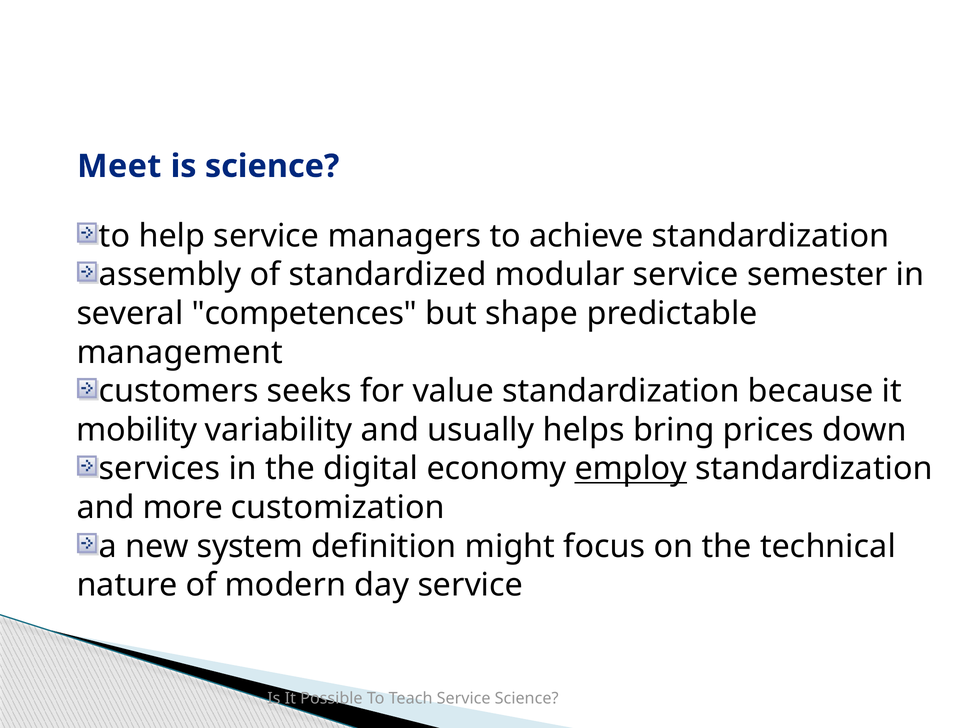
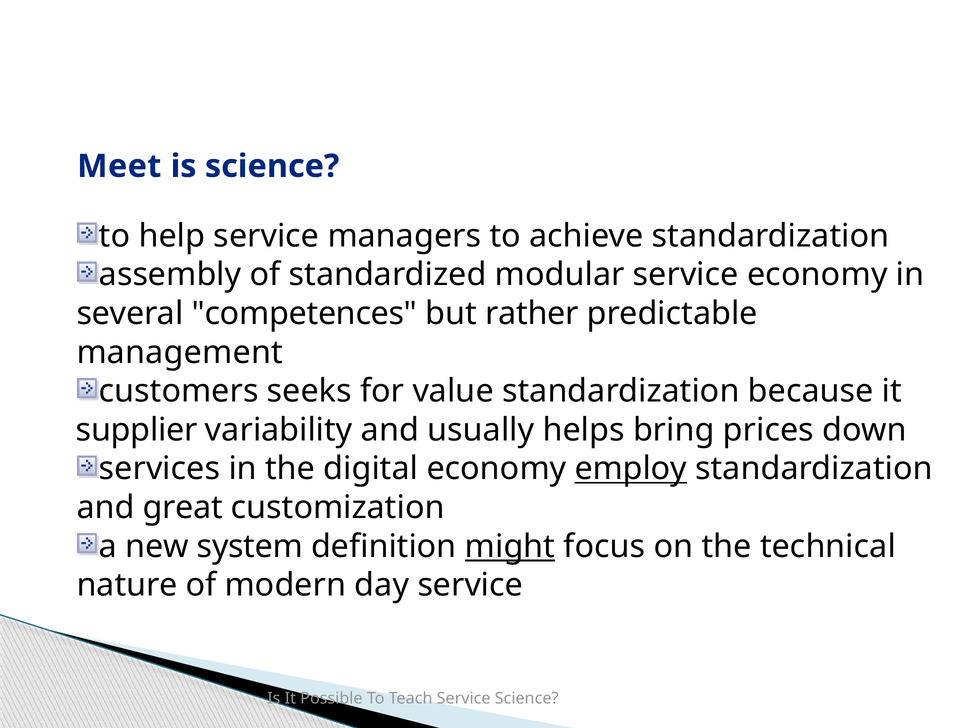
service semester: semester -> economy
shape: shape -> rather
mobility: mobility -> supplier
more: more -> great
might underline: none -> present
